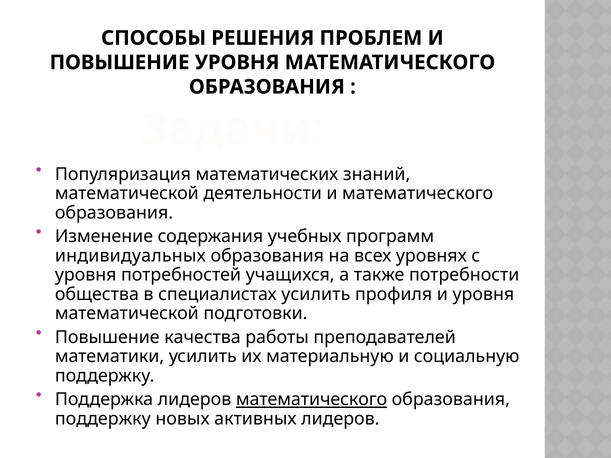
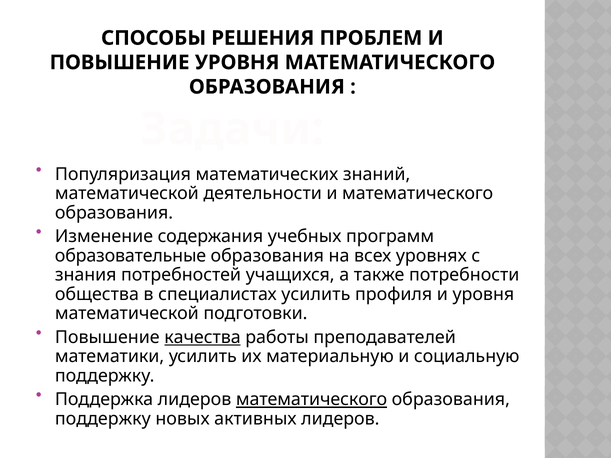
индивидуальных: индивидуальных -> образовательные
уровня at (86, 275): уровня -> знания
качества underline: none -> present
